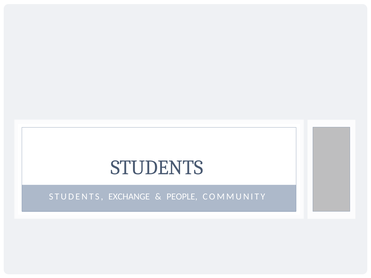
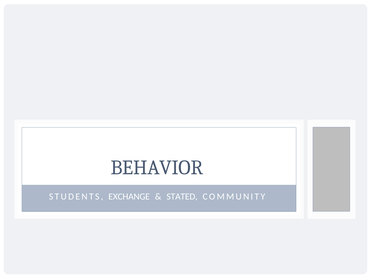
STUDENTS at (157, 168): STUDENTS -> BEHAVIOR
PEOPLE: PEOPLE -> STATED
